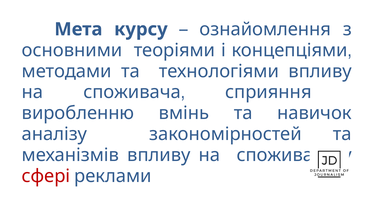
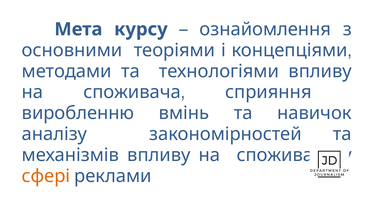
сфері colour: red -> orange
